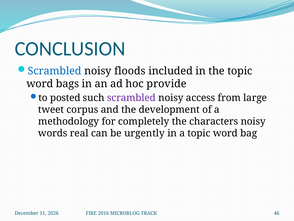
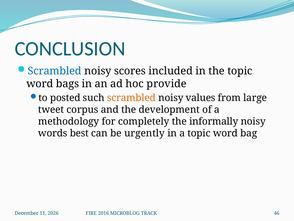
floods: floods -> scores
scrambled at (131, 98) colour: purple -> orange
access: access -> values
characters: characters -> informally
real: real -> best
